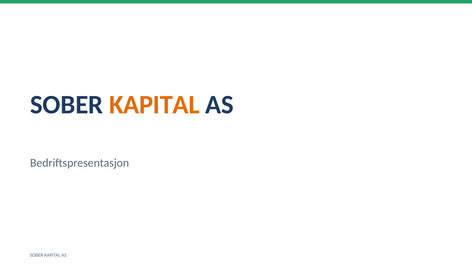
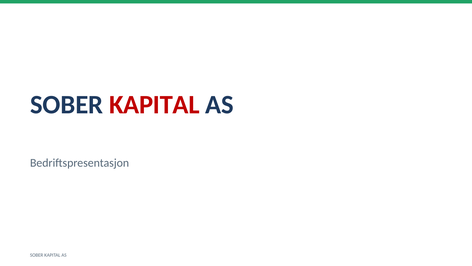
KAPITAL at (154, 105) colour: orange -> red
